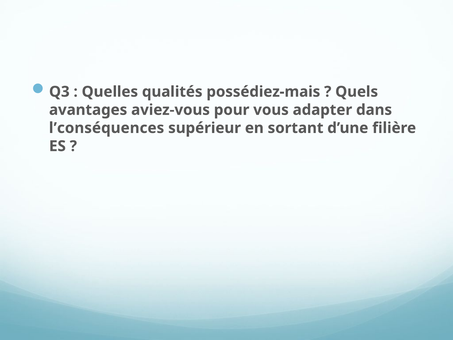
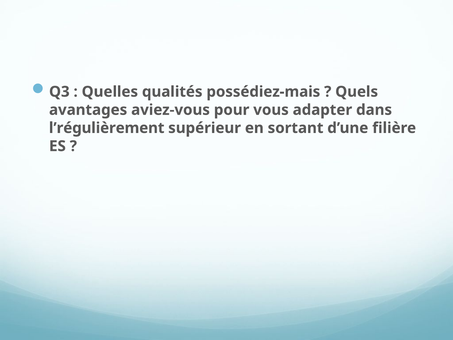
l’conséquences: l’conséquences -> l’régulièrement
